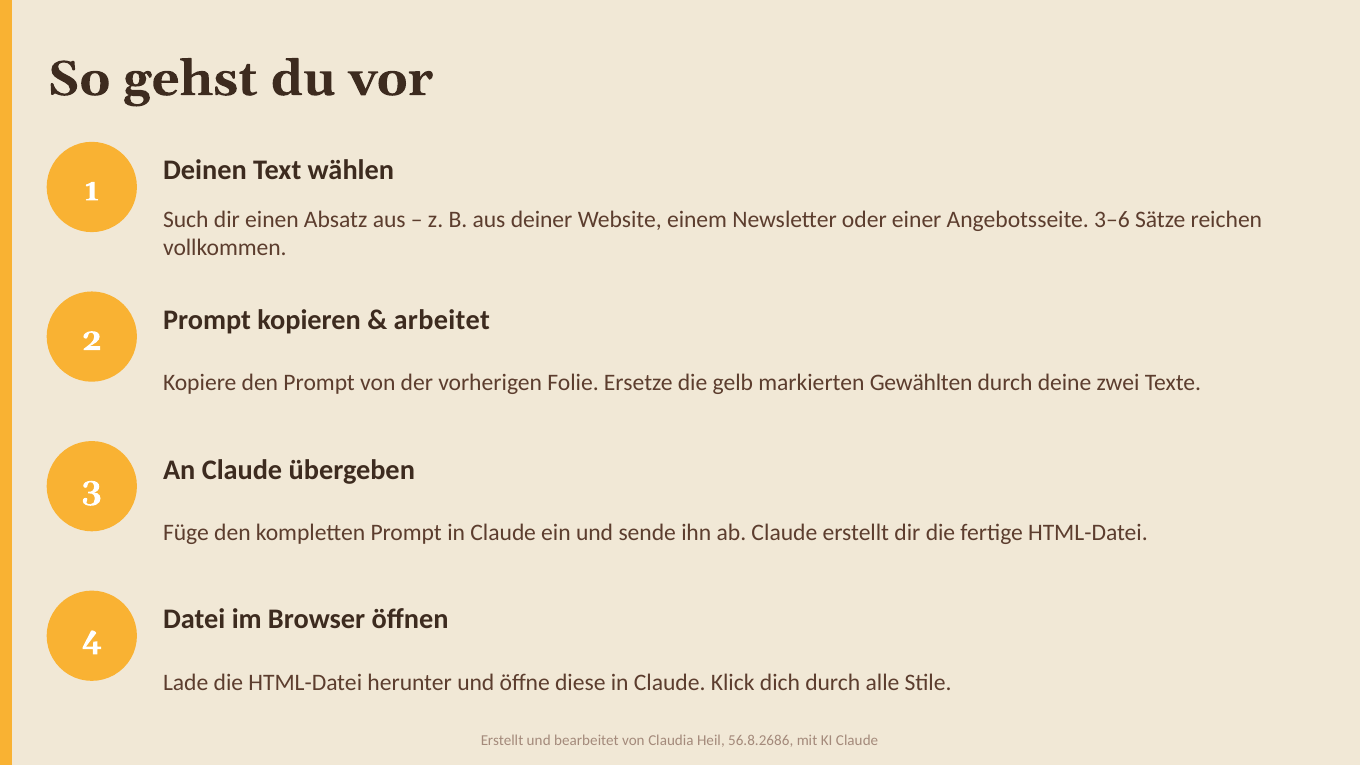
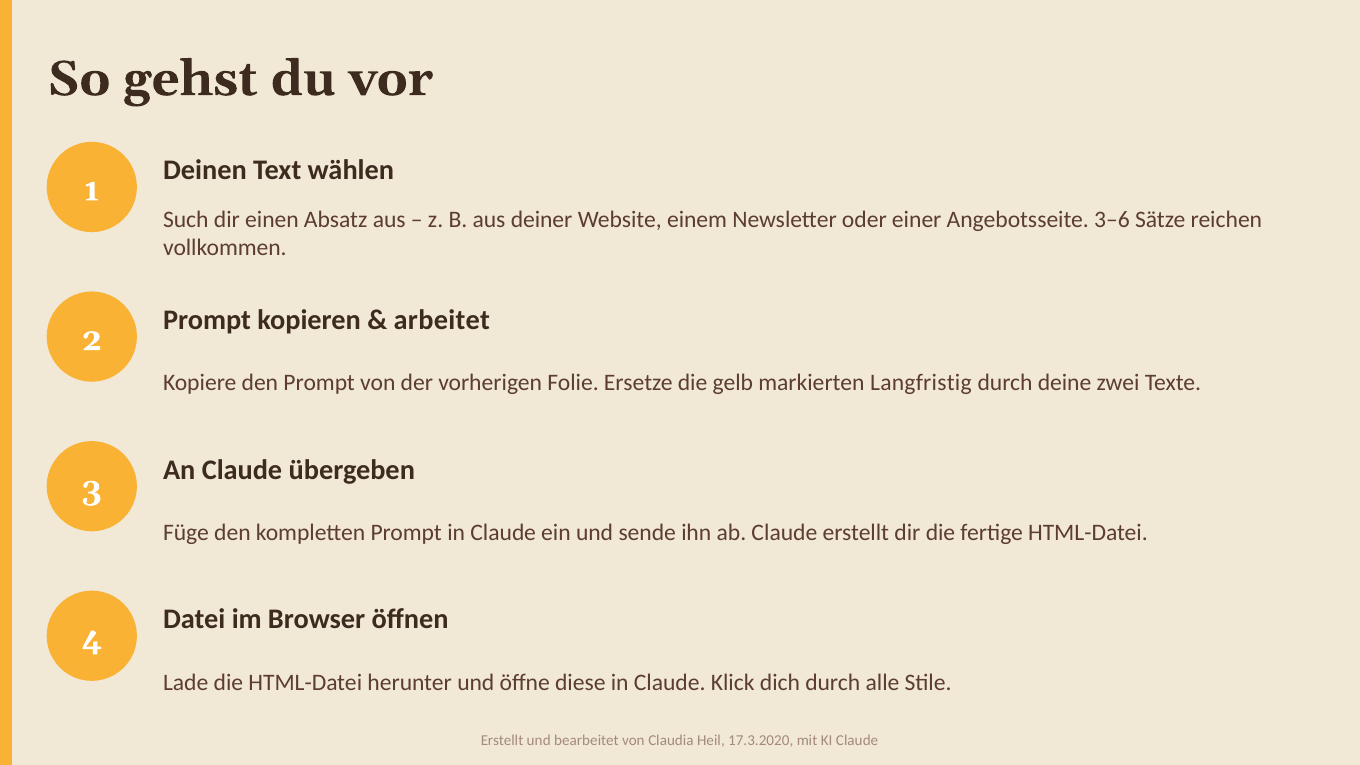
Gewählten: Gewählten -> Langfristig
56.8.2686: 56.8.2686 -> 17.3.2020
